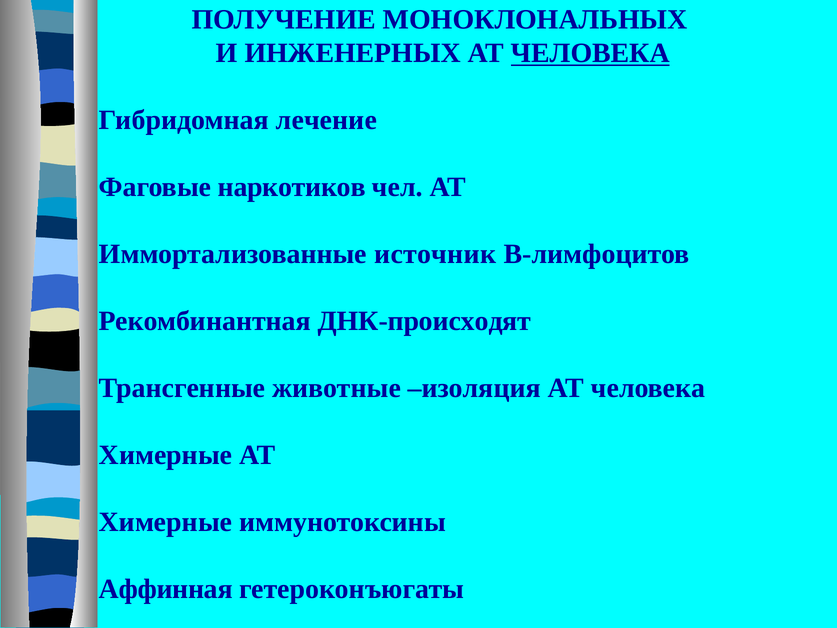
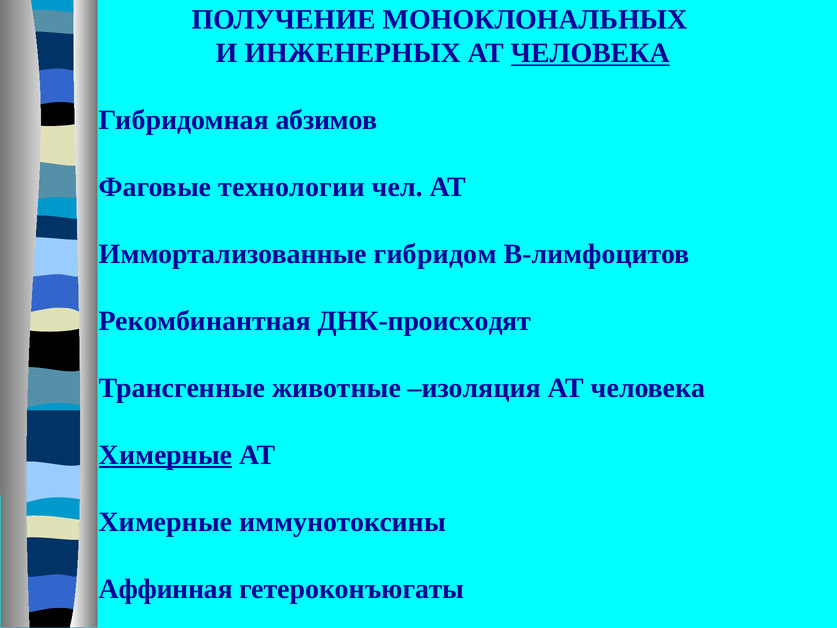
лечение: лечение -> абзимов
наркотиков: наркотиков -> технологии
источник: источник -> гибридом
Химерные at (166, 455) underline: none -> present
